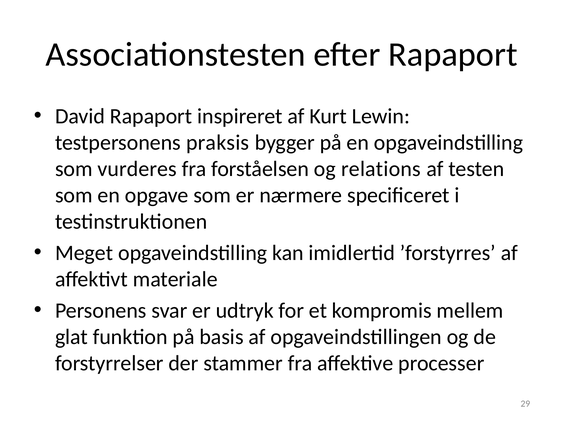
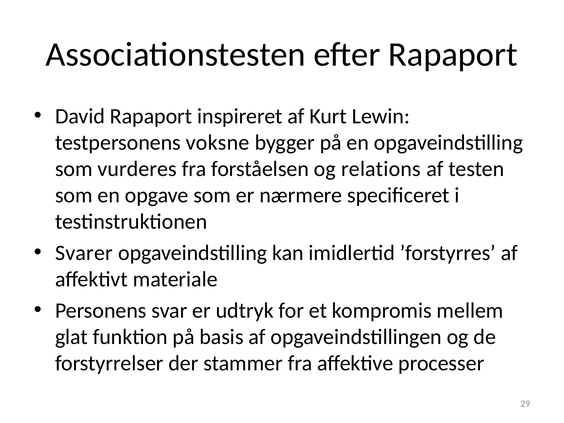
praksis: praksis -> voksne
Meget: Meget -> Svarer
